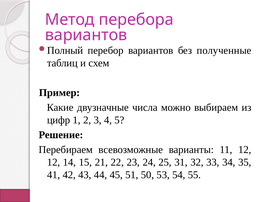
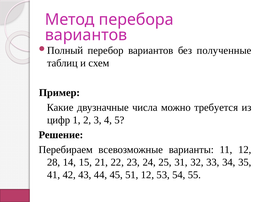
выбираем: выбираем -> требуется
12 at (54, 162): 12 -> 28
51 50: 50 -> 12
